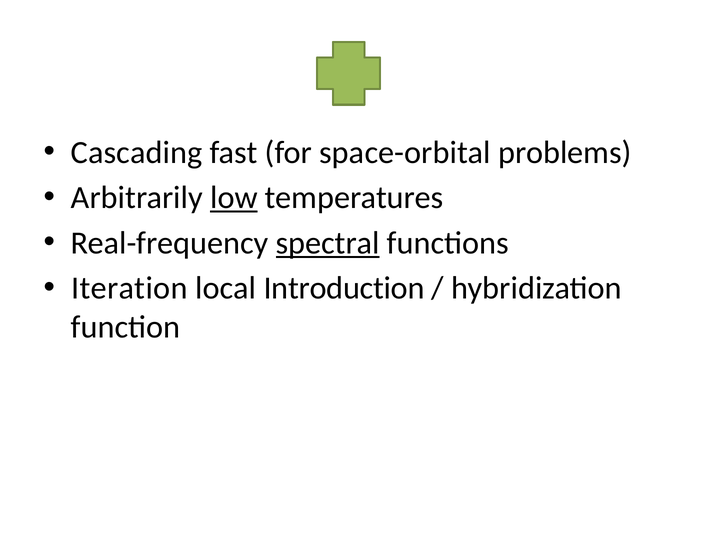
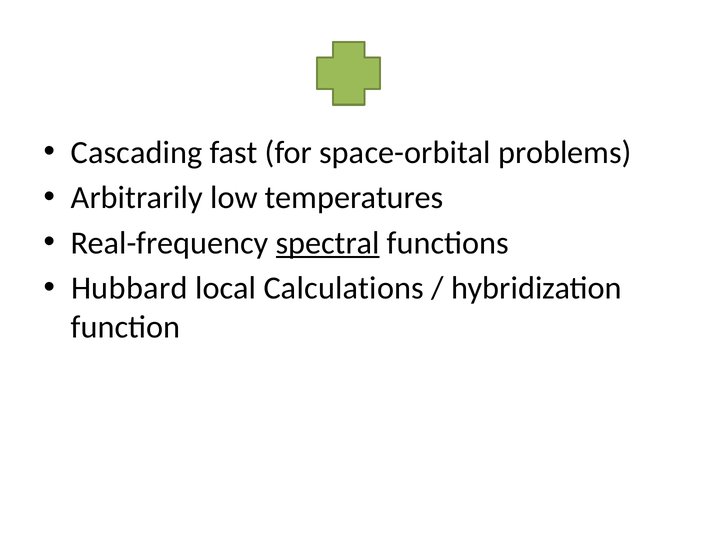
low underline: present -> none
Iteration: Iteration -> Hubbard
Introduction: Introduction -> Calculations
